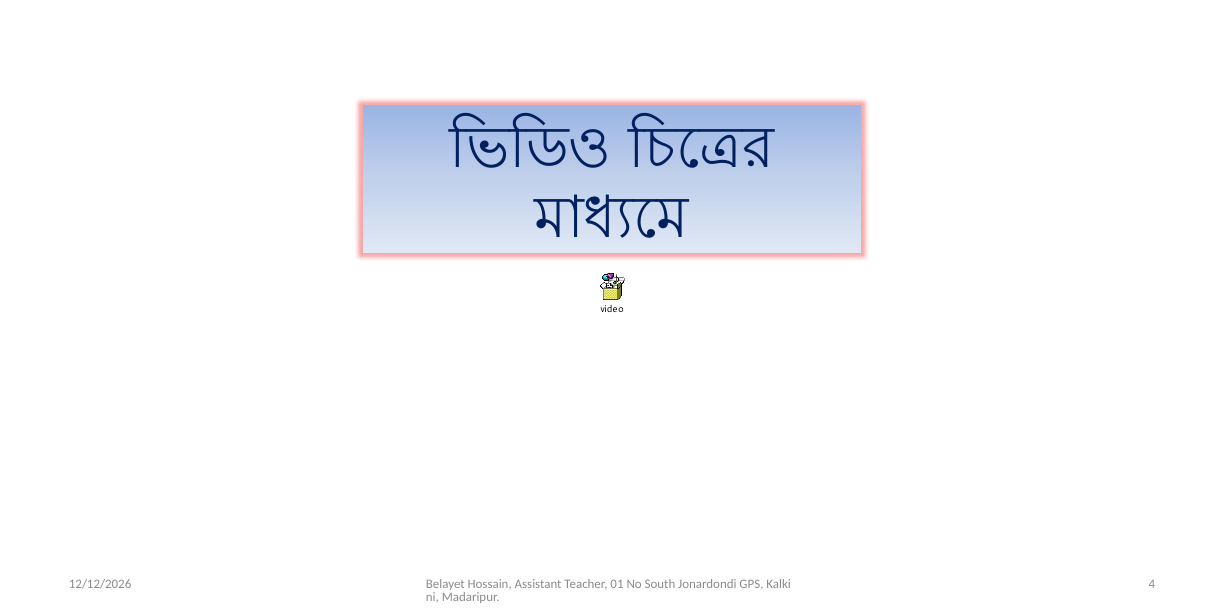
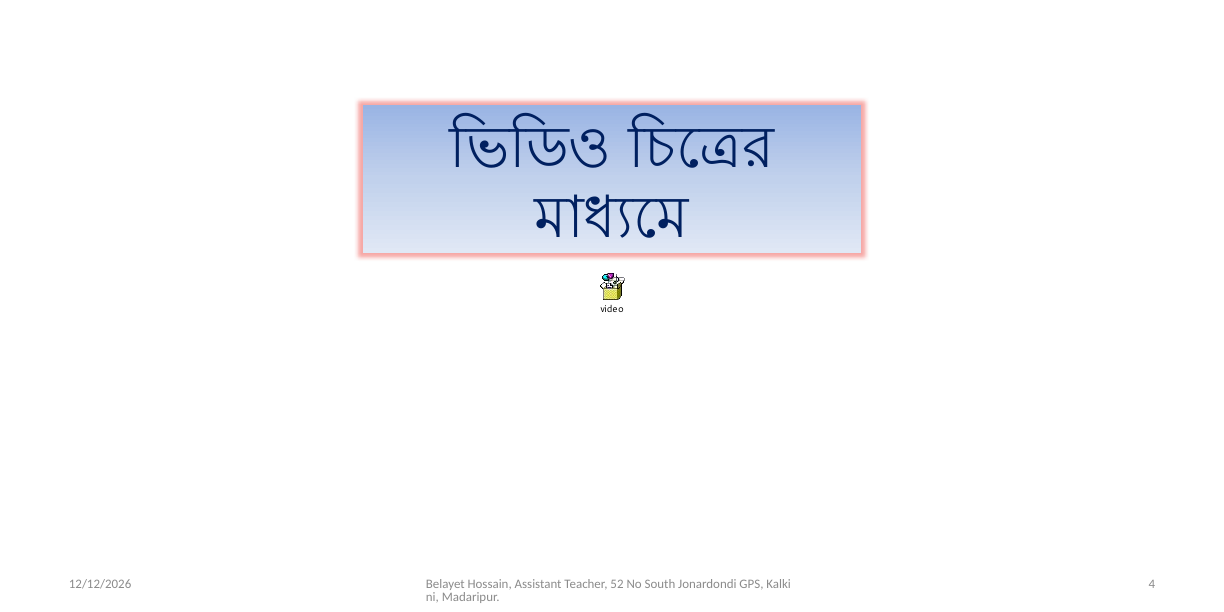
01: 01 -> 52
